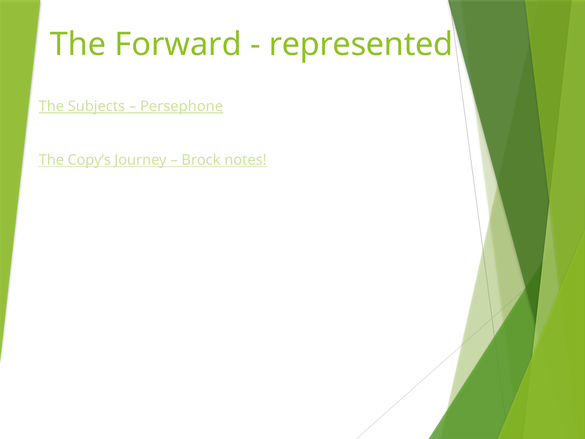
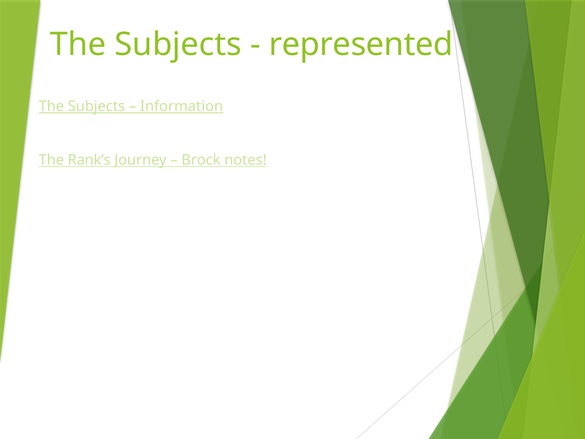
Forward at (178, 45): Forward -> Subjects
Persephone: Persephone -> Information
Copy’s: Copy’s -> Rank’s
